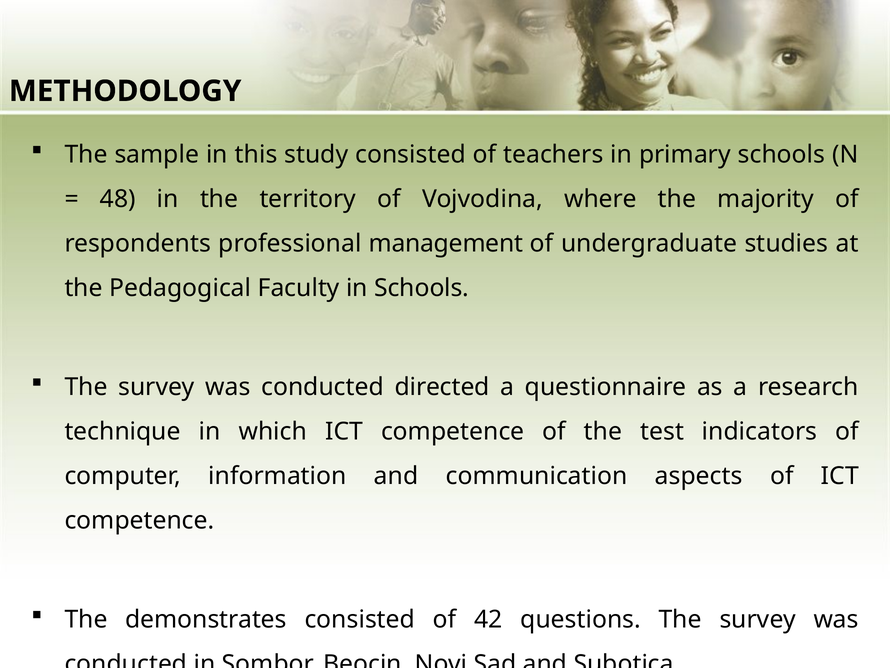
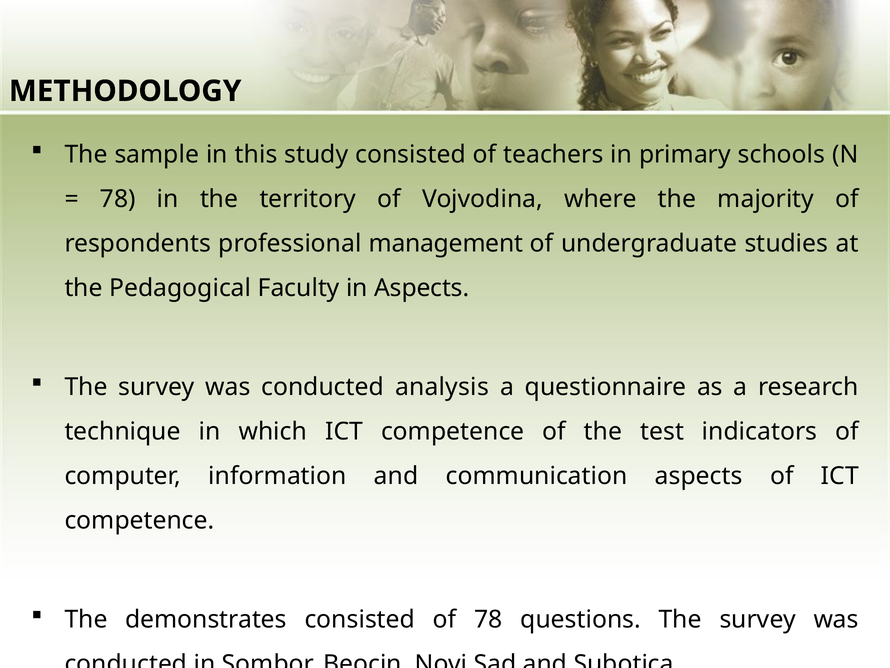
48 at (118, 199): 48 -> 78
in Schools: Schools -> Aspects
directed: directed -> analysis
of 42: 42 -> 78
